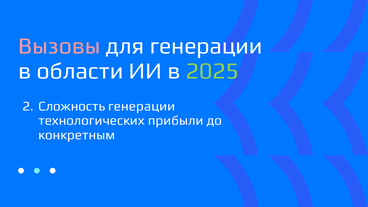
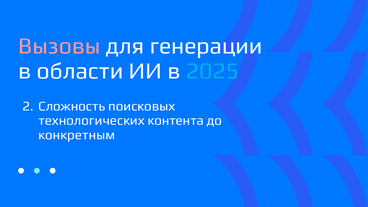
2025 colour: light green -> light blue
Сложность генерации: генерации -> поисковых
прибыли: прибыли -> контента
